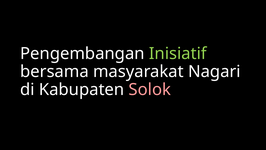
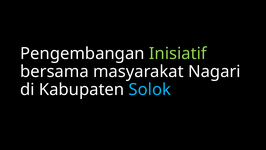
Solok colour: pink -> light blue
